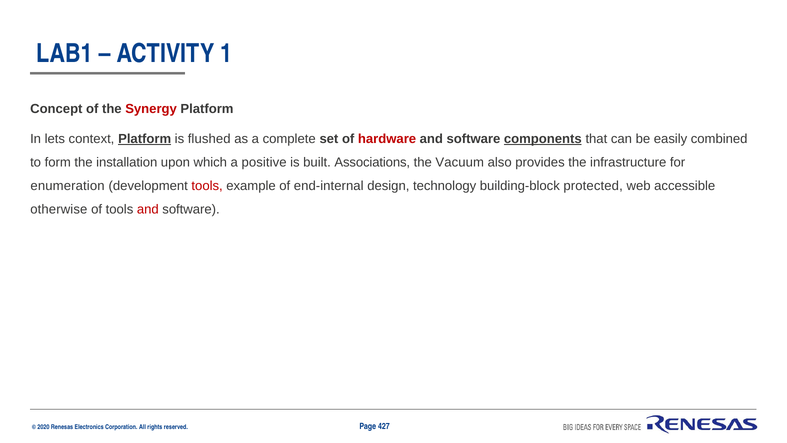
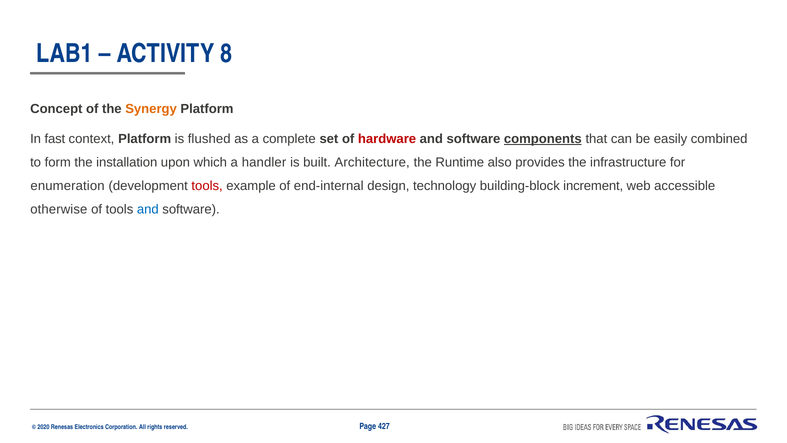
1: 1 -> 8
Synergy colour: red -> orange
lets: lets -> fast
Platform at (145, 139) underline: present -> none
positive: positive -> handler
Associations: Associations -> Architecture
Vacuum: Vacuum -> Runtime
protected: protected -> increment
and at (148, 210) colour: red -> blue
